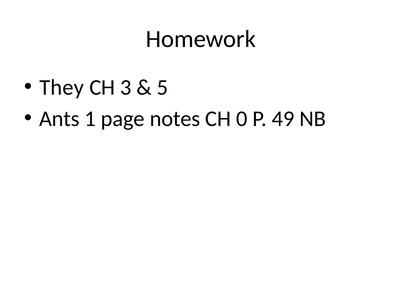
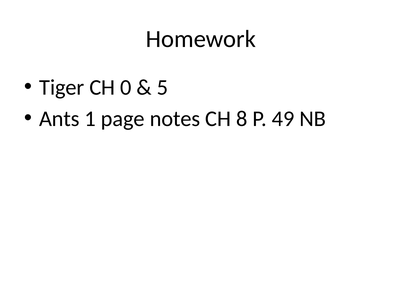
They: They -> Tiger
3: 3 -> 0
0: 0 -> 8
